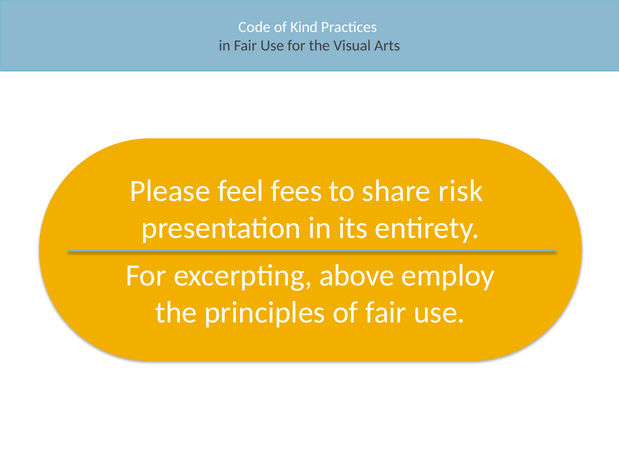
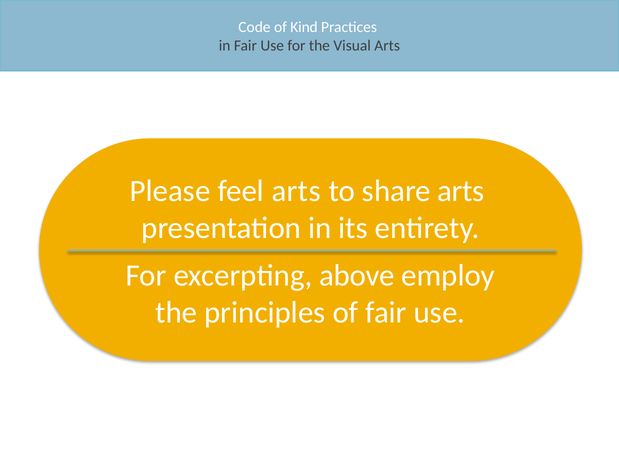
feel fees: fees -> arts
share risk: risk -> arts
